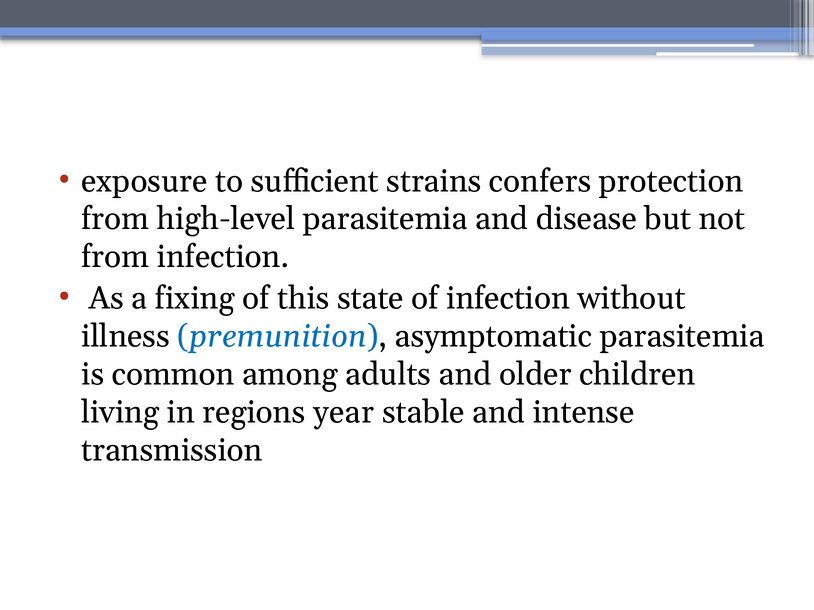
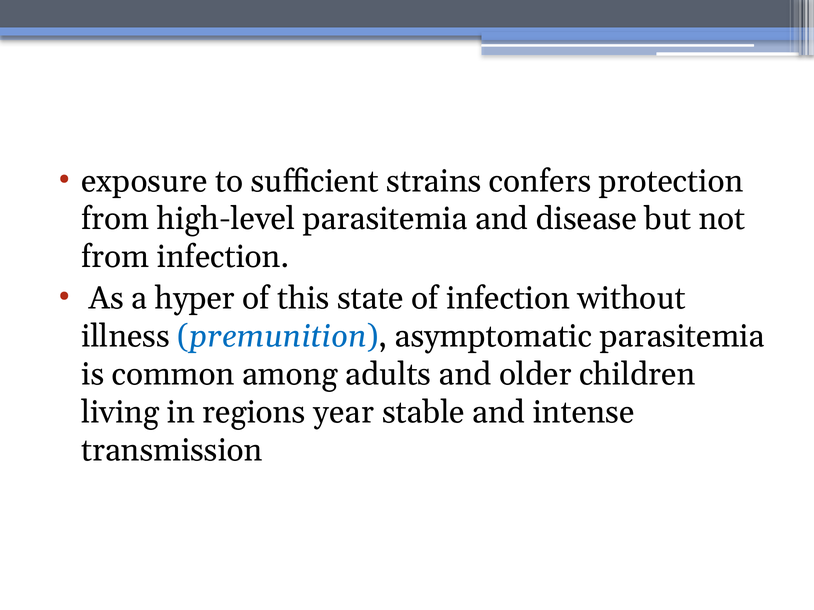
fixing: fixing -> hyper
